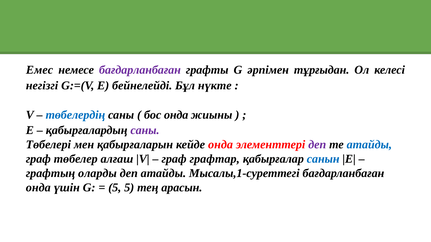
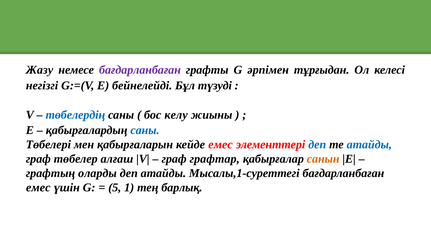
Емес: Емес -> Жазу
нүкте: нүкте -> түзуді
бос онда: онда -> келу
саны at (145, 131) colour: purple -> blue
кейде онда: онда -> емес
деп at (317, 145) colour: purple -> blue
санын colour: blue -> orange
онда at (38, 188): онда -> емес
5 5: 5 -> 1
арасын: арасын -> барлық
